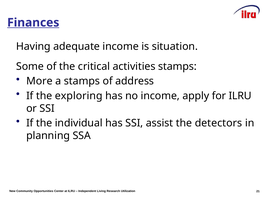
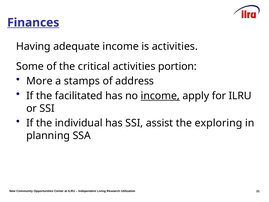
is situation: situation -> activities
activities stamps: stamps -> portion
exploring: exploring -> facilitated
income at (160, 96) underline: none -> present
detectors: detectors -> exploring
